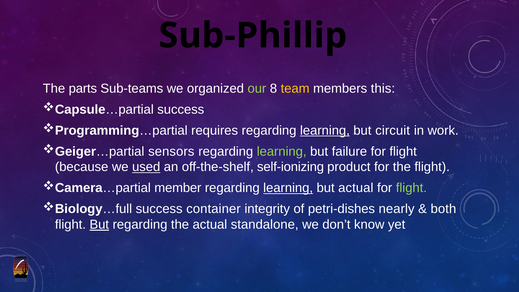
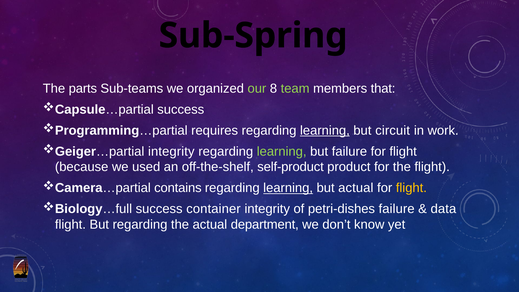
Sub-Phillip: Sub-Phillip -> Sub-Spring
team colour: yellow -> light green
this: this -> that
sensors at (171, 151): sensors -> integrity
used underline: present -> none
self-ionizing: self-ionizing -> self-product
member: member -> contains
flight at (411, 188) colour: light green -> yellow
petri-dishes nearly: nearly -> failure
both: both -> data
But at (99, 225) underline: present -> none
standalone: standalone -> department
